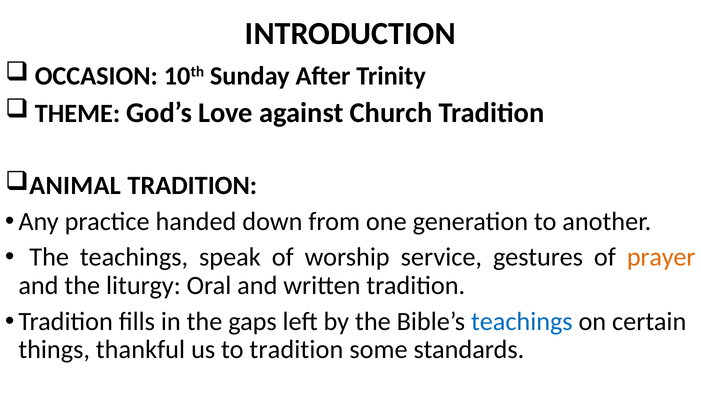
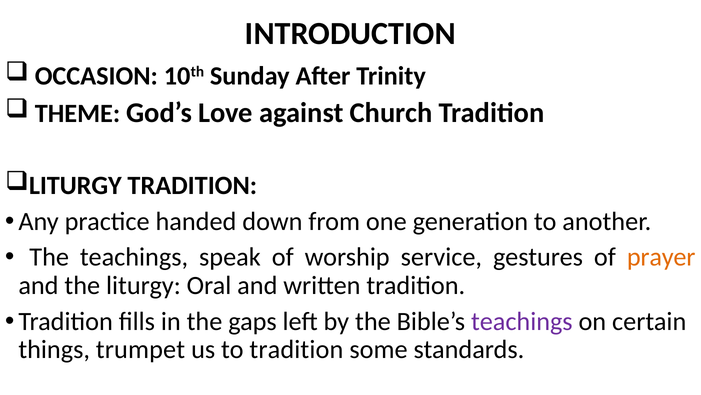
ANIMAL at (75, 185): ANIMAL -> LITURGY
teachings at (522, 321) colour: blue -> purple
thankful: thankful -> trumpet
